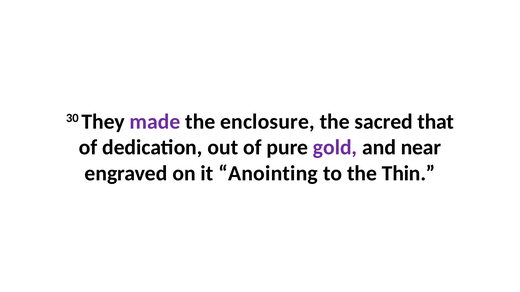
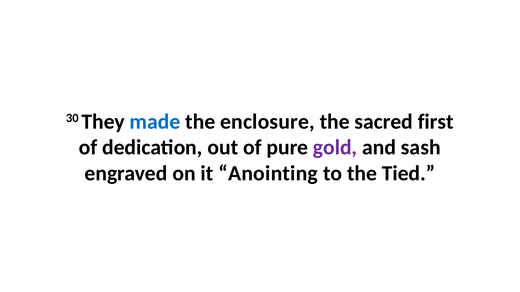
made colour: purple -> blue
that: that -> first
near: near -> sash
Thin: Thin -> Tied
